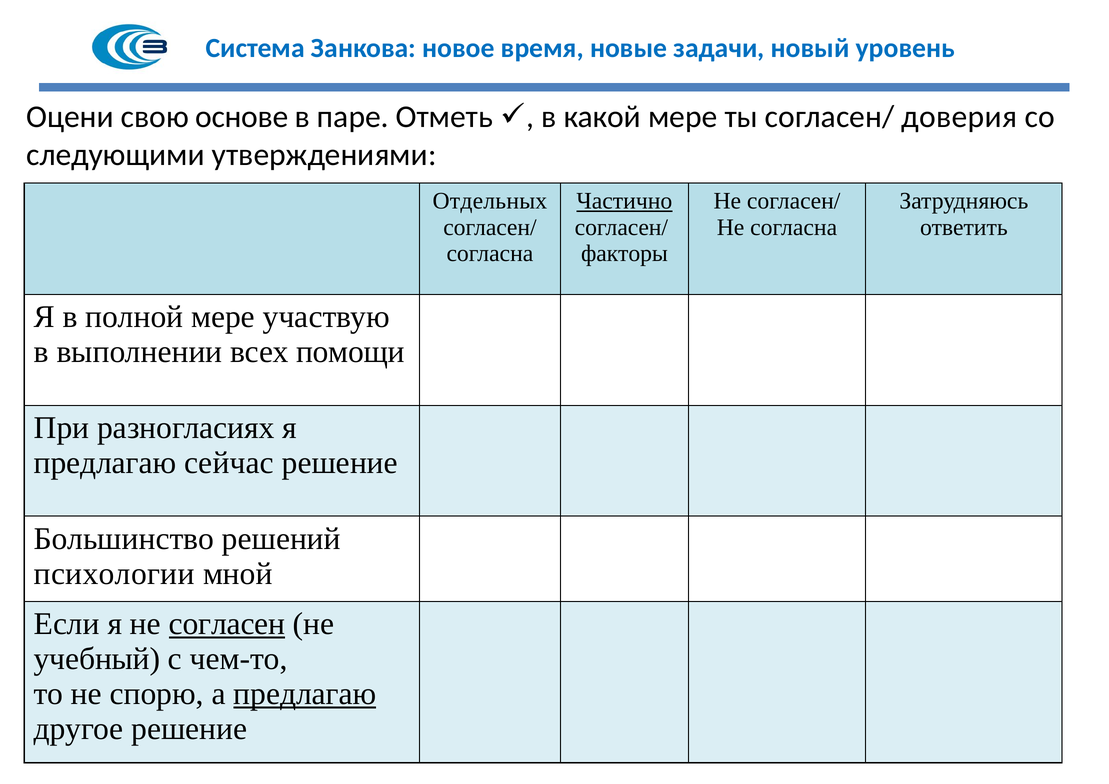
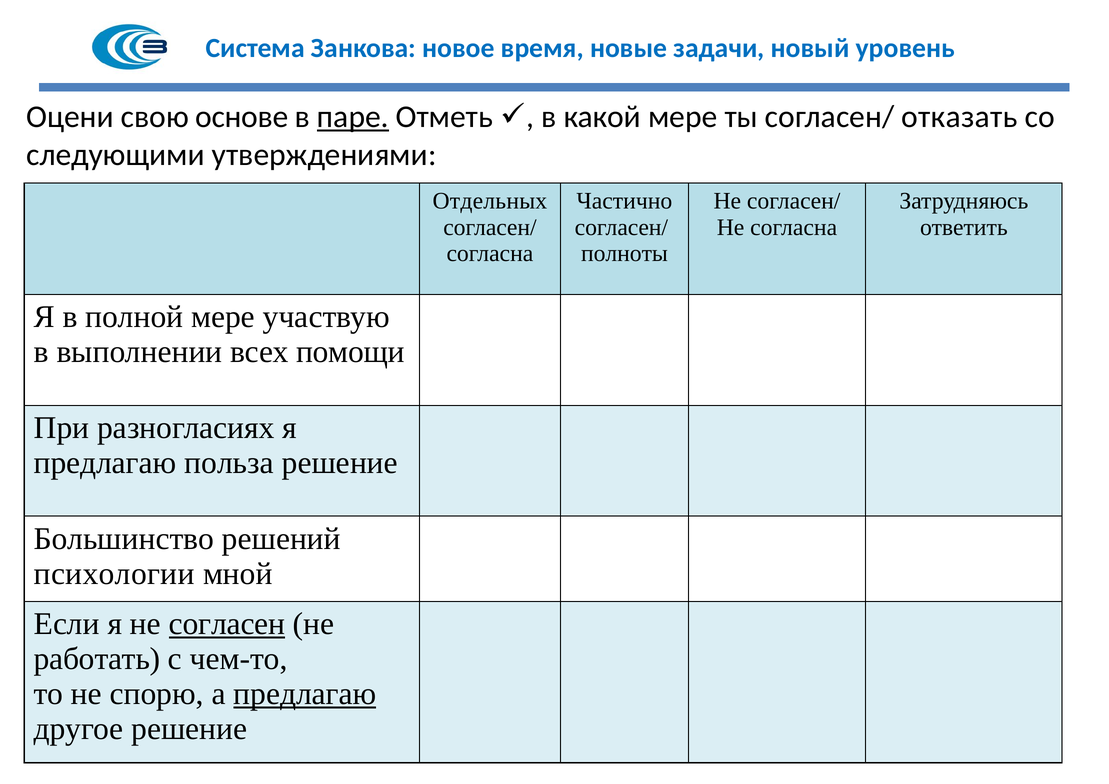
паре underline: none -> present
доверия: доверия -> отказать
Частично underline: present -> none
факторы: факторы -> полноты
сейчас: сейчас -> польза
учебный: учебный -> работать
